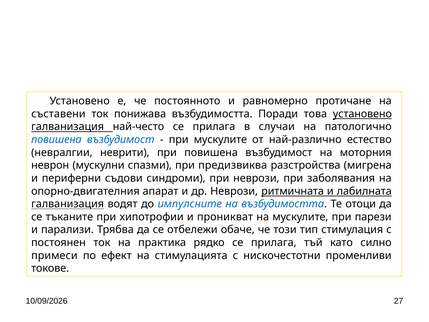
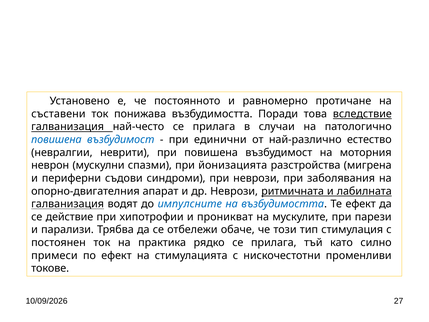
това установено: установено -> вследствие
при мускулите: мускулите -> единични
предизвиква: предизвиква -> йонизацията
Те отоци: отоци -> ефект
тъканите: тъканите -> действие
